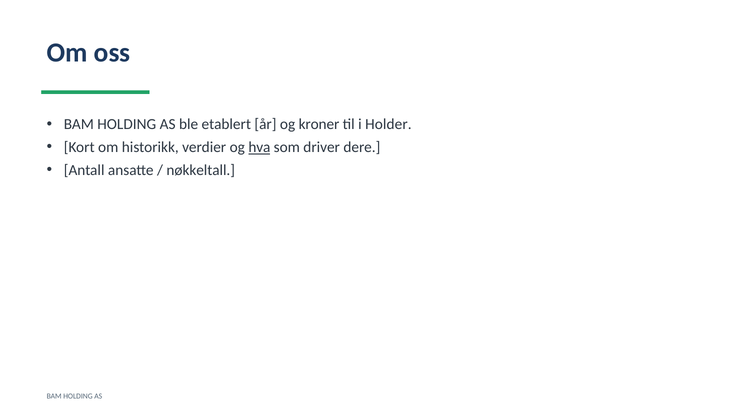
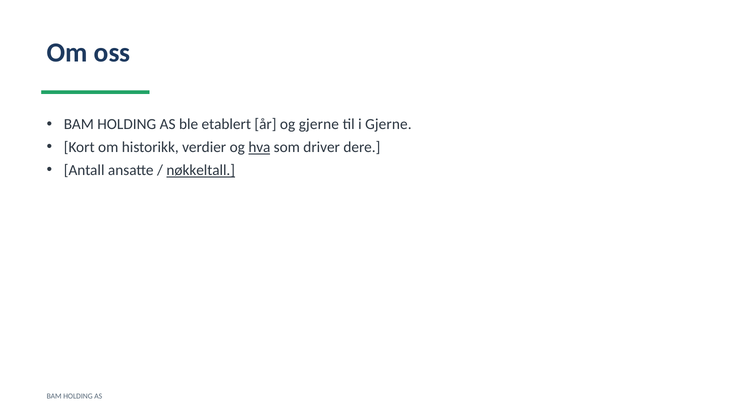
og kroner: kroner -> gjerne
i Holder: Holder -> Gjerne
nøkkeltall underline: none -> present
